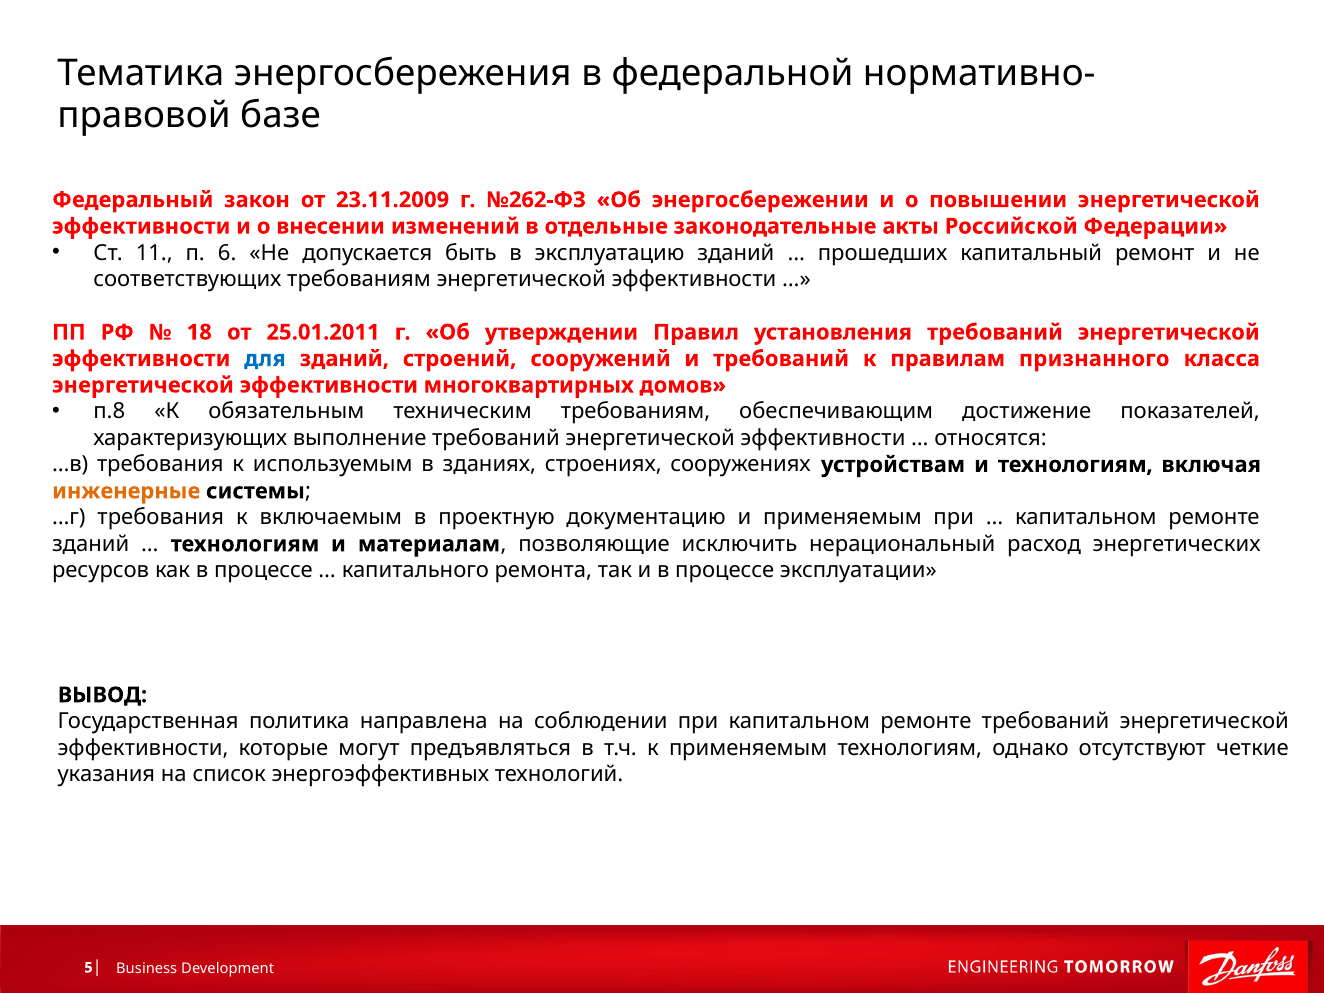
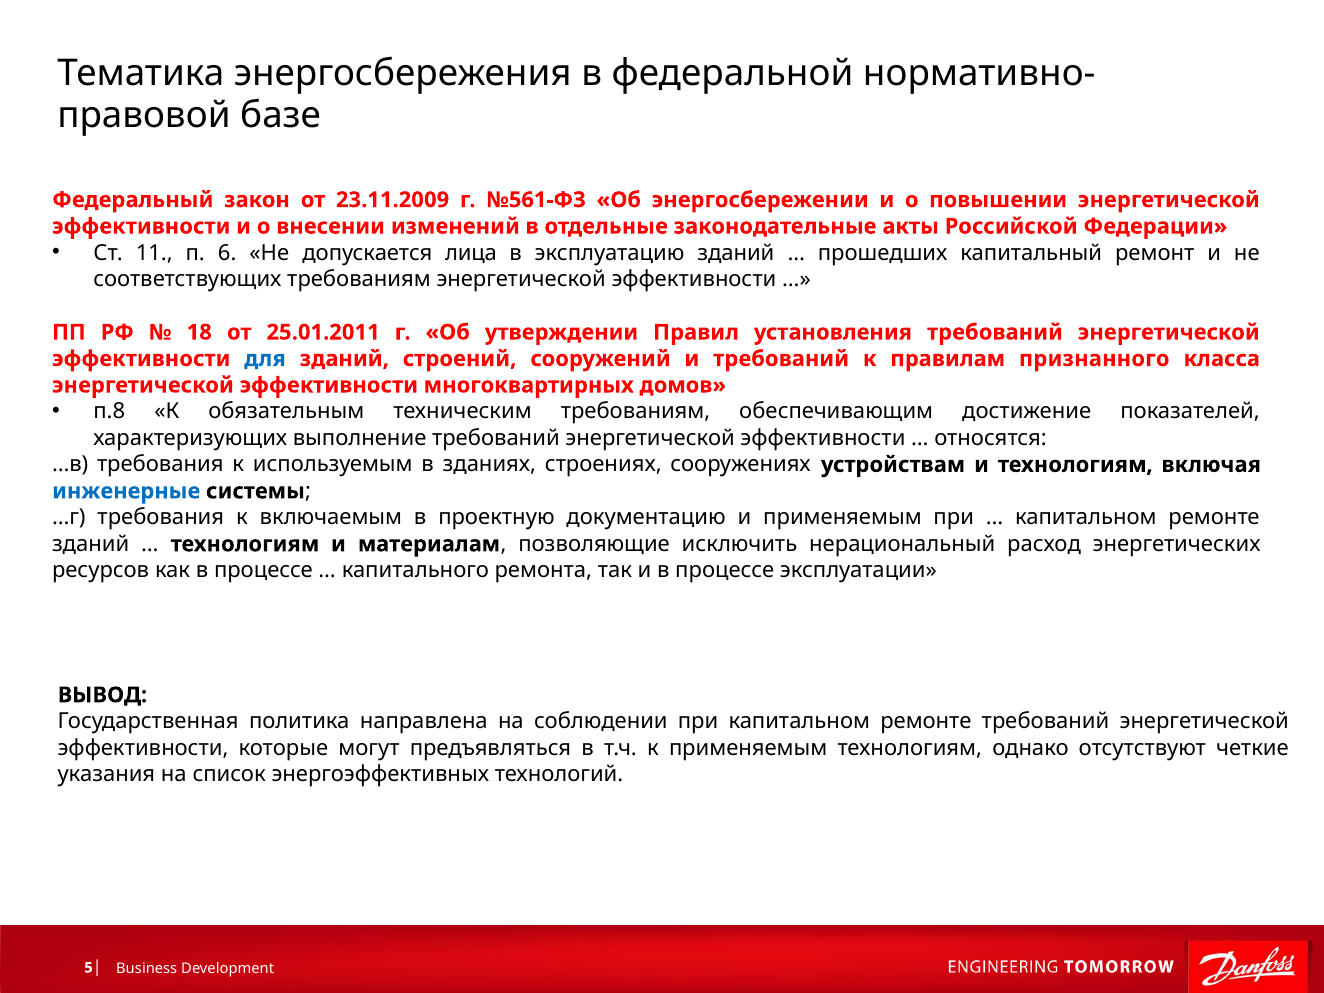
№262-ФЗ: №262-ФЗ -> №561-ФЗ
быть: быть -> лица
инженерные colour: orange -> blue
